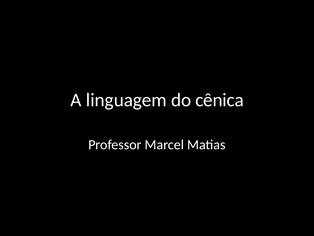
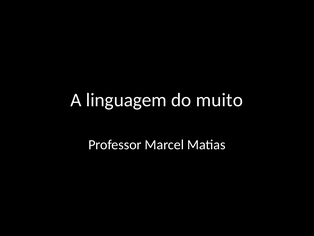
cênica: cênica -> muito
